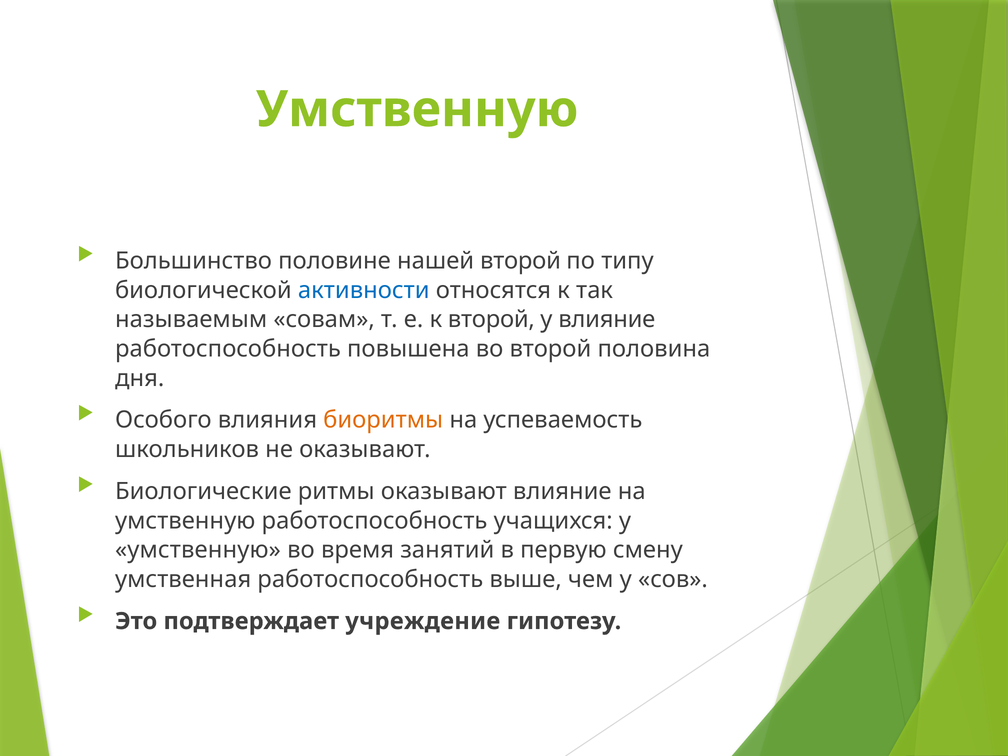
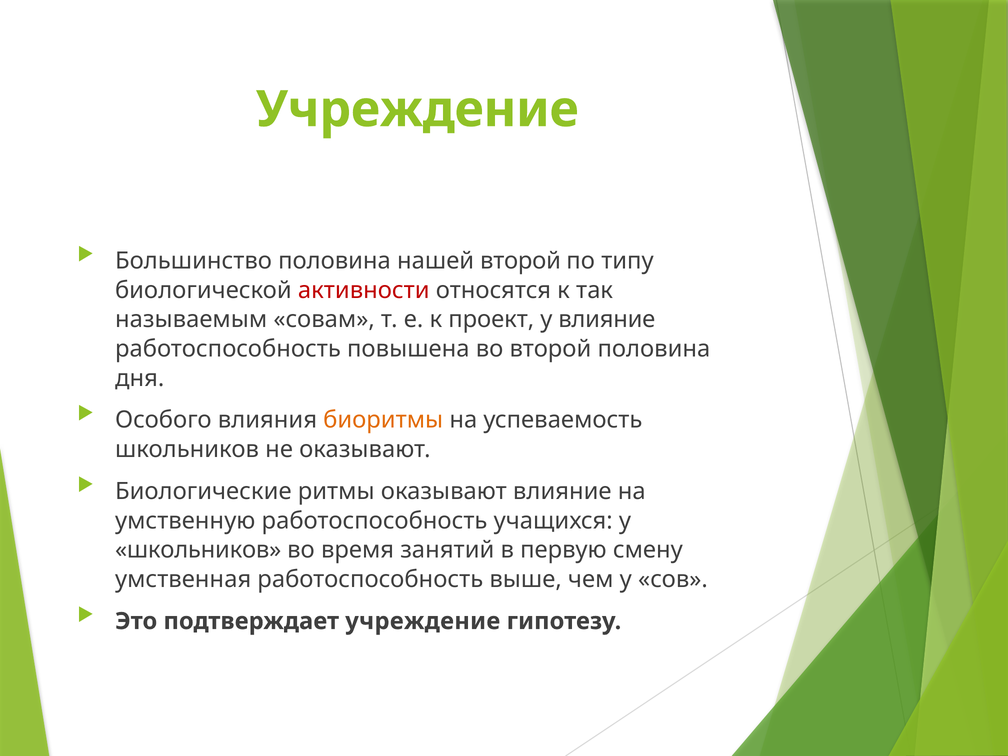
Умственную at (417, 110): Умственную -> Учреждение
Большинство половине: половине -> половина
активности colour: blue -> red
к второй: второй -> проект
умственную at (198, 550): умственную -> школьников
